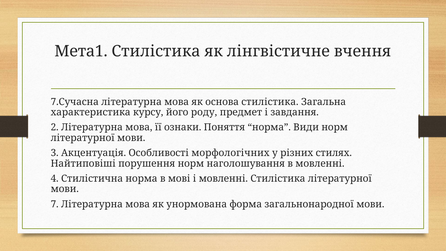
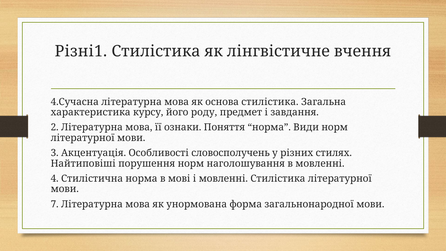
Мета1: Мета1 -> Різні1
7.Сучасна: 7.Сучасна -> 4.Сучасна
морфологічних: морфологічних -> словосполучень
